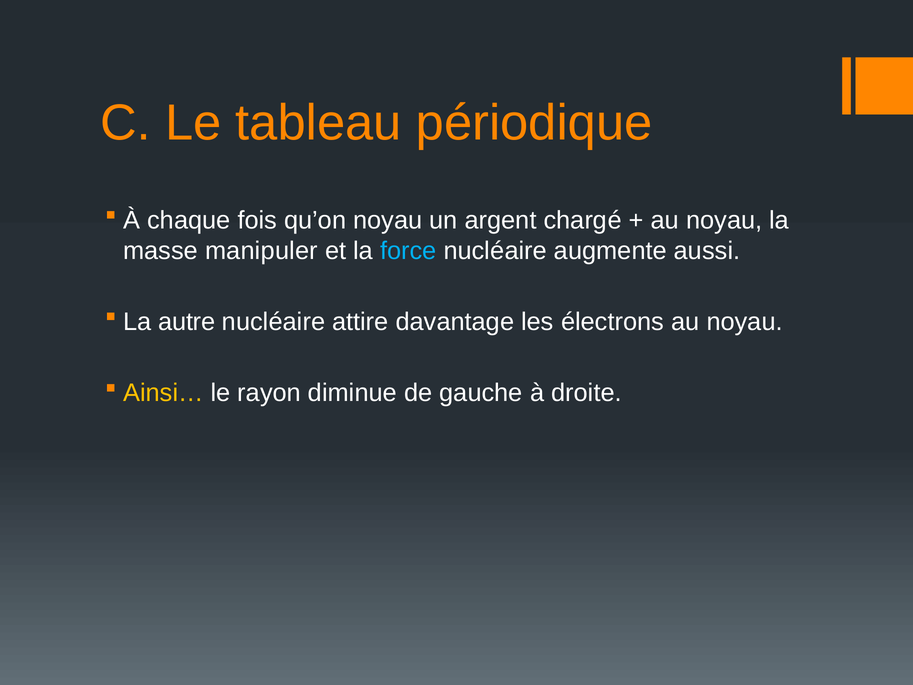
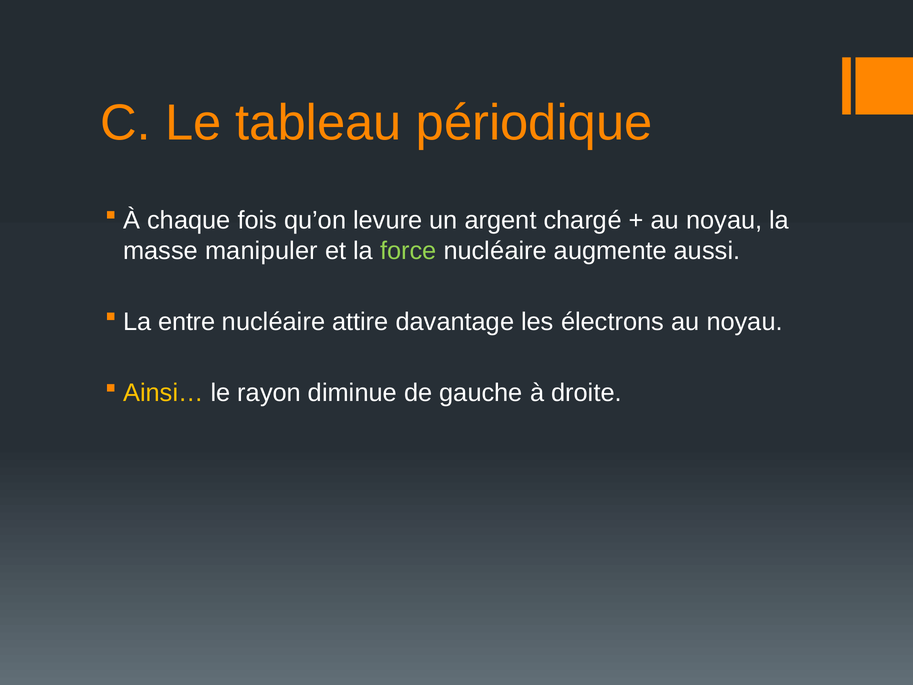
qu’on noyau: noyau -> levure
force colour: light blue -> light green
autre: autre -> entre
